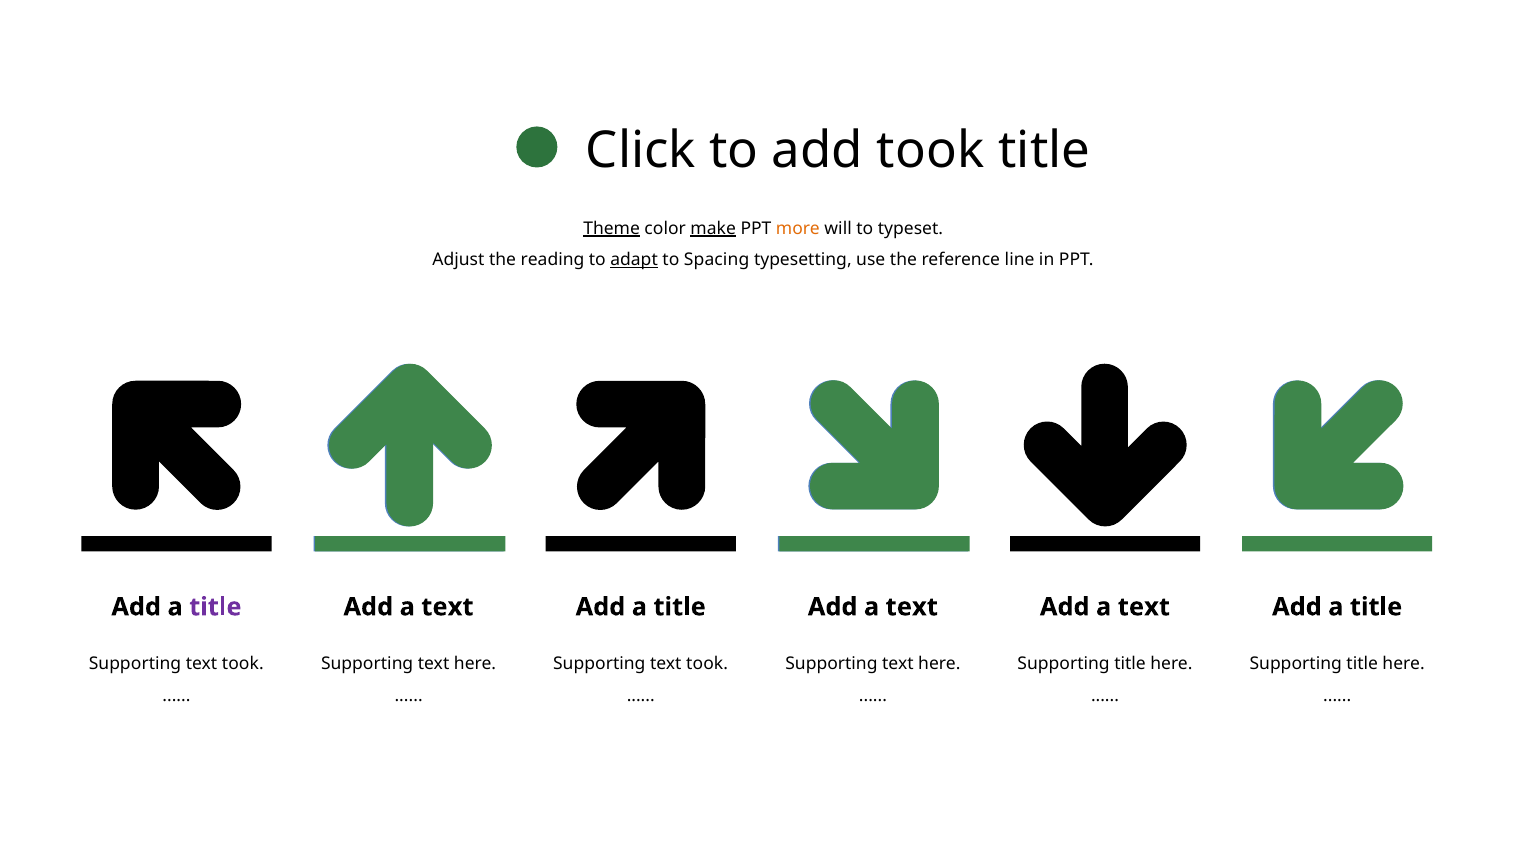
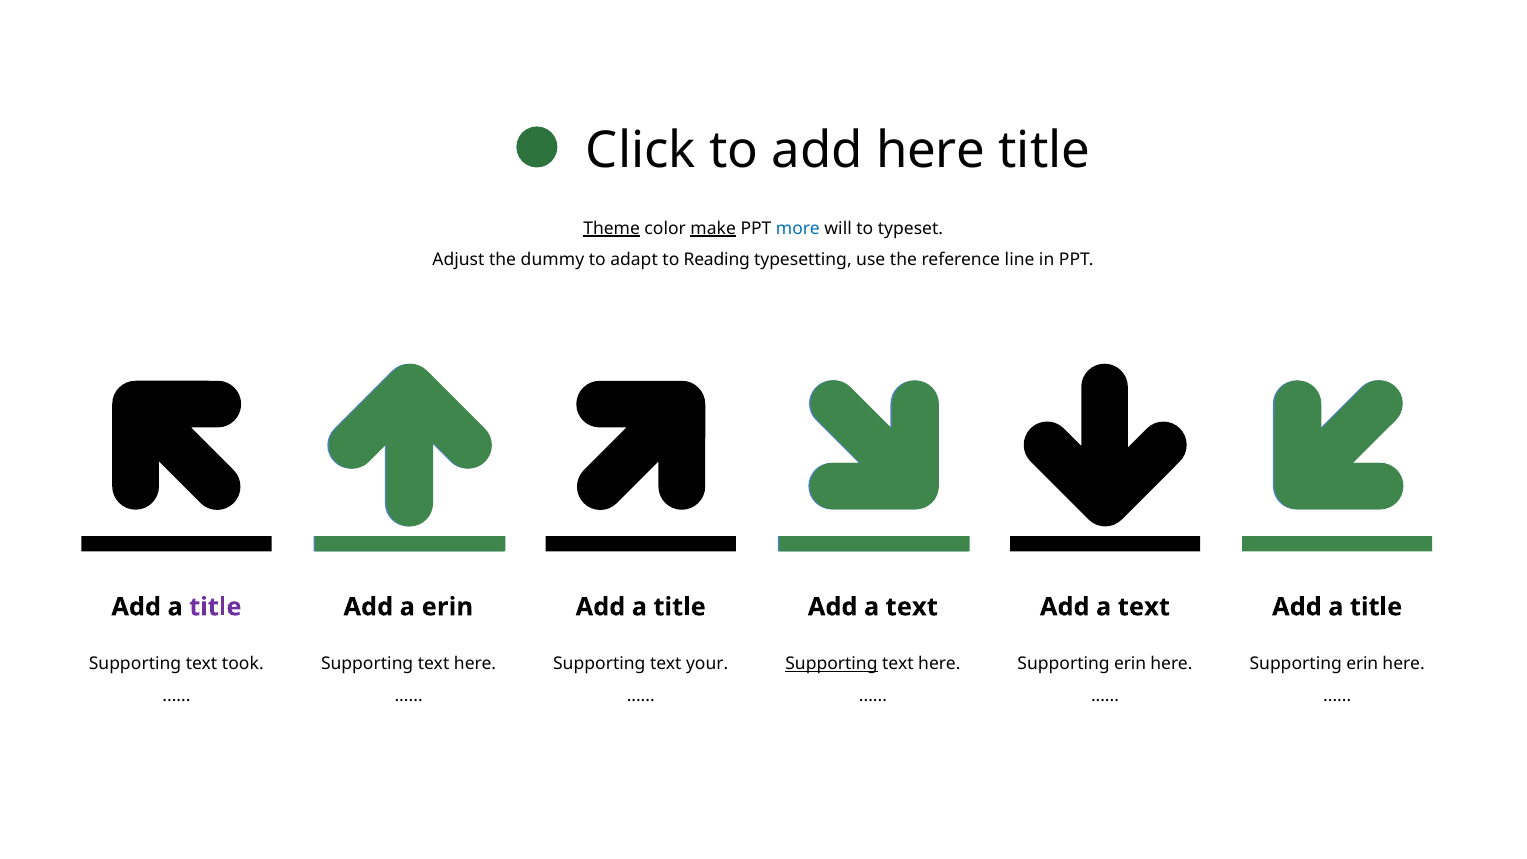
add took: took -> here
more colour: orange -> blue
reading: reading -> dummy
adapt underline: present -> none
Spacing: Spacing -> Reading
text at (447, 607): text -> erin
took at (707, 664): took -> your
Supporting at (831, 664) underline: none -> present
title at (1130, 664): title -> erin
title at (1362, 664): title -> erin
